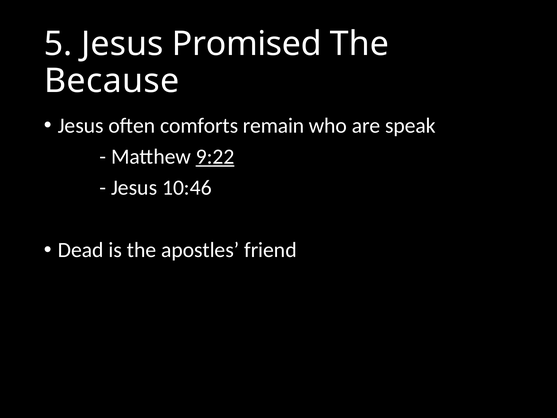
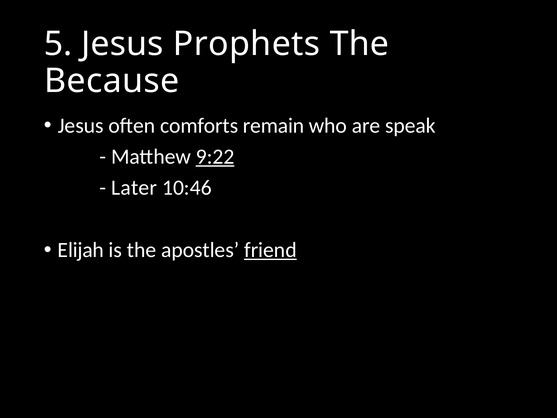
Promised: Promised -> Prophets
Jesus at (134, 188): Jesus -> Later
Dead: Dead -> Elijah
friend underline: none -> present
